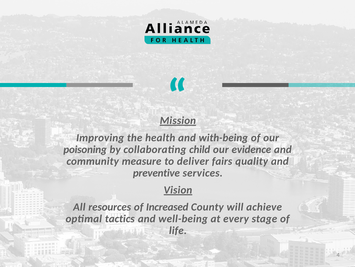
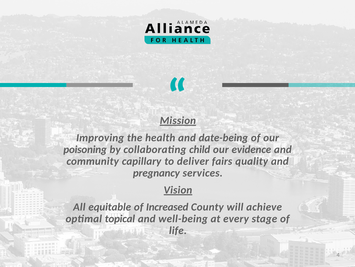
with-being: with-being -> date-being
measure: measure -> capillary
preventive: preventive -> pregnancy
resources: resources -> equitable
tactics: tactics -> topical
